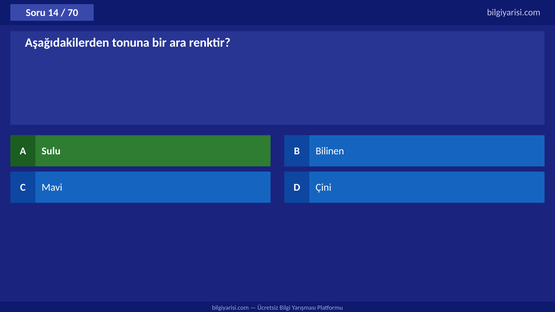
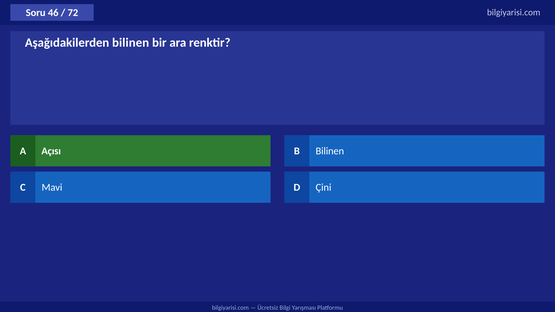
14: 14 -> 46
70: 70 -> 72
Aşağıdakilerden tonuna: tonuna -> bilinen
Sulu: Sulu -> Açısı
